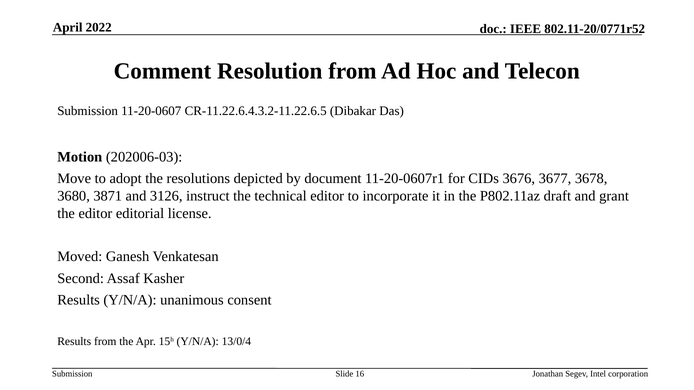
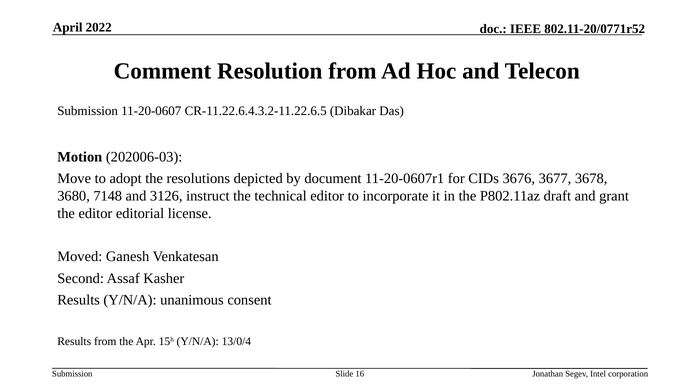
3871: 3871 -> 7148
